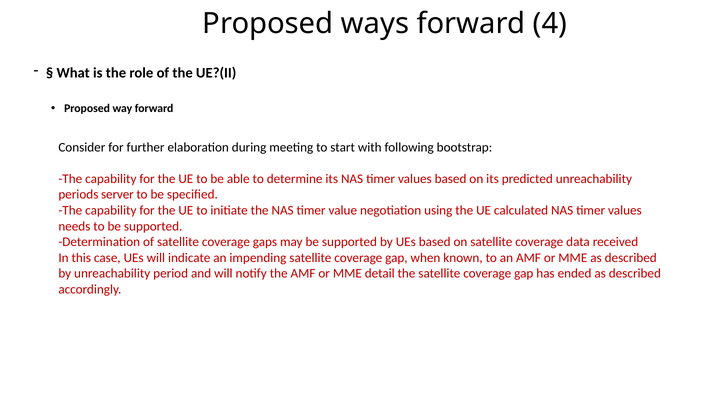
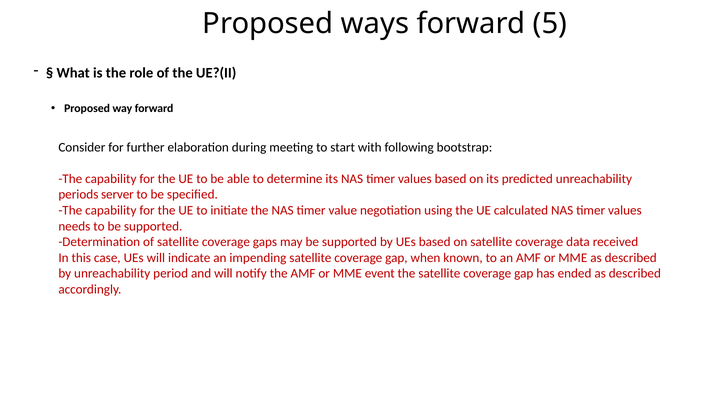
4: 4 -> 5
detail: detail -> event
